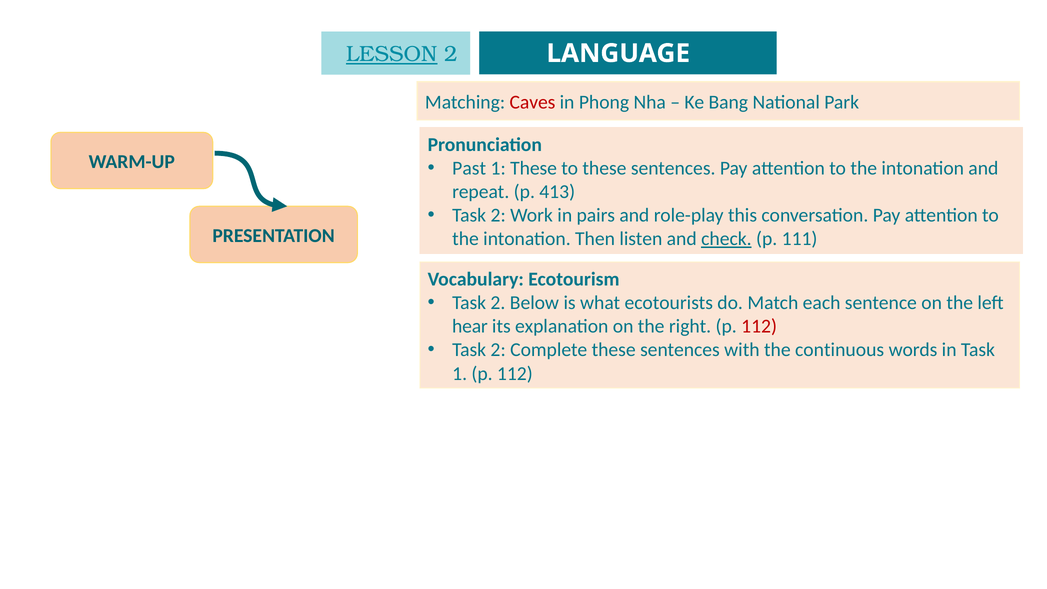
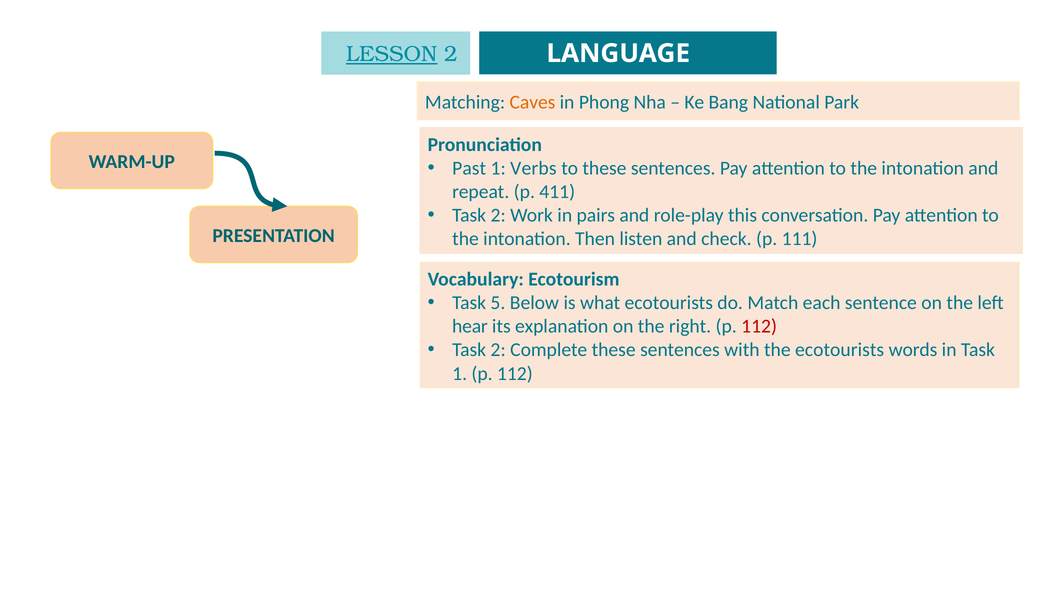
Caves colour: red -> orange
1 These: These -> Verbs
413: 413 -> 411
check underline: present -> none
2 at (498, 303): 2 -> 5
the continuous: continuous -> ecotourists
